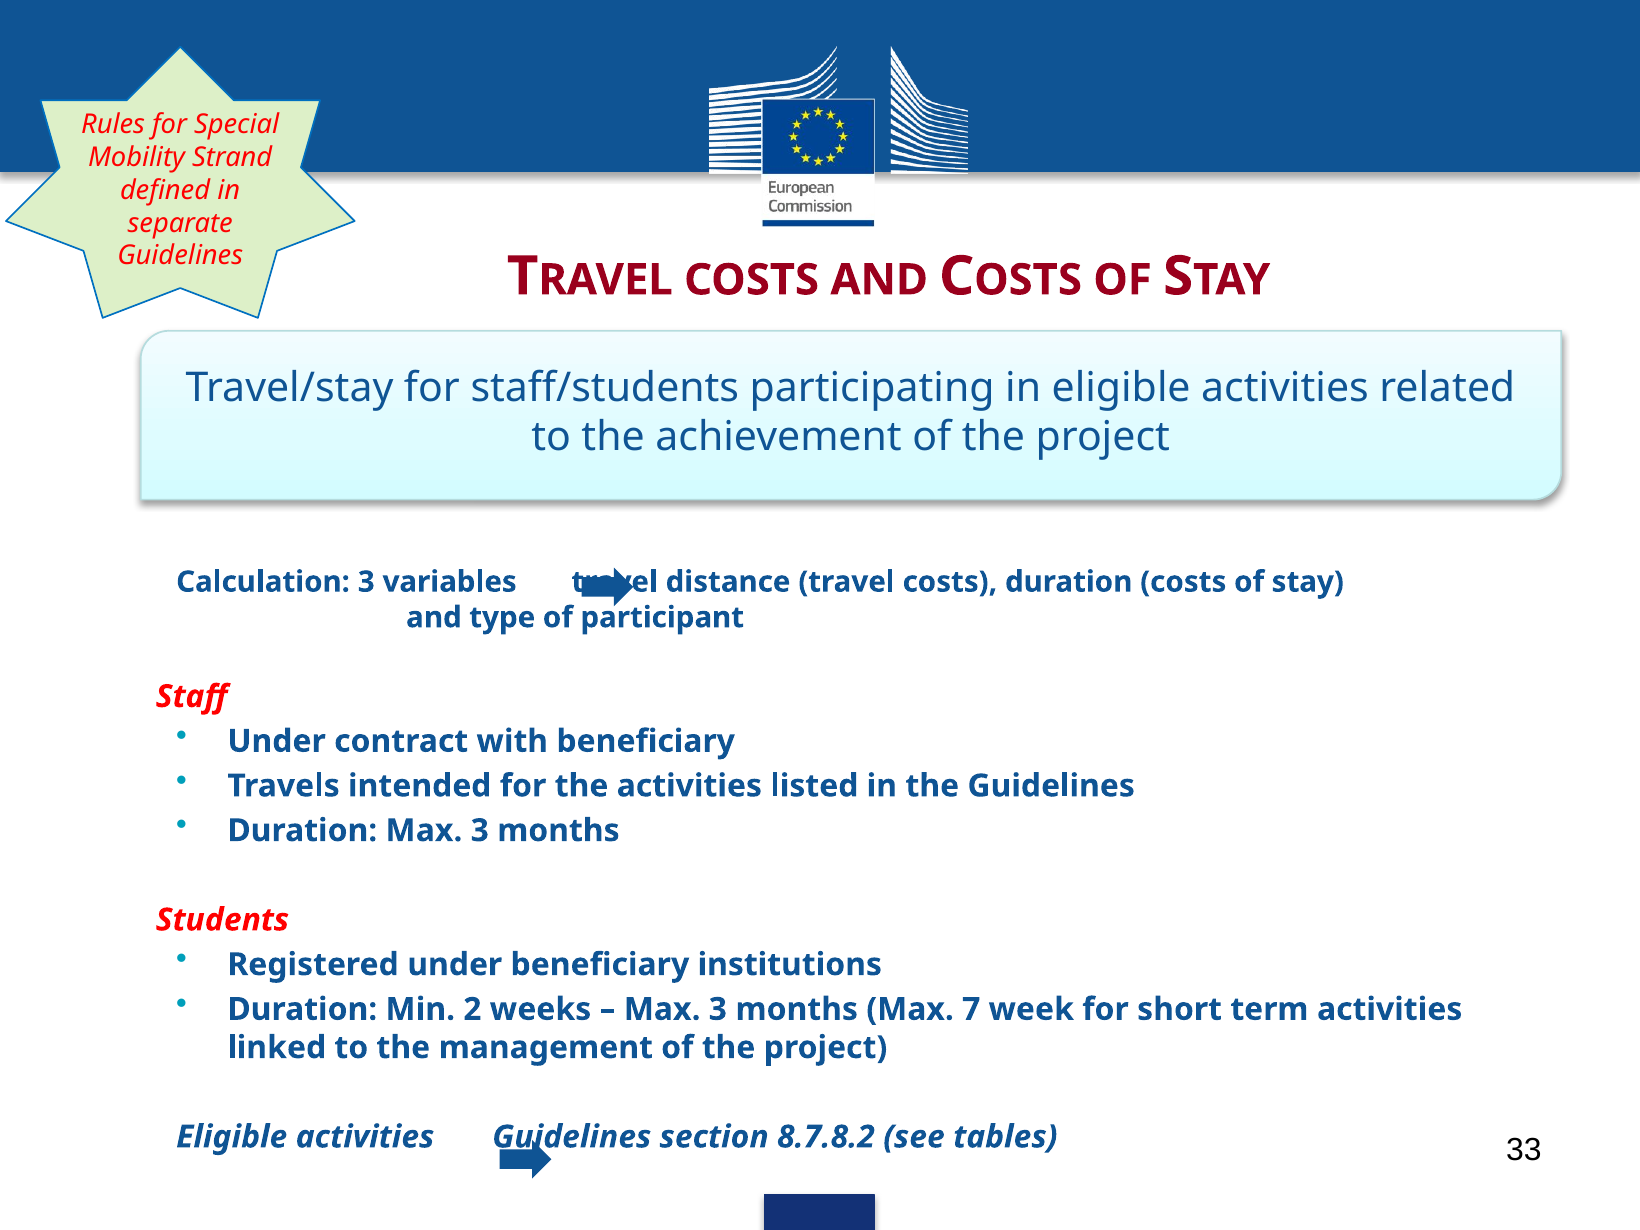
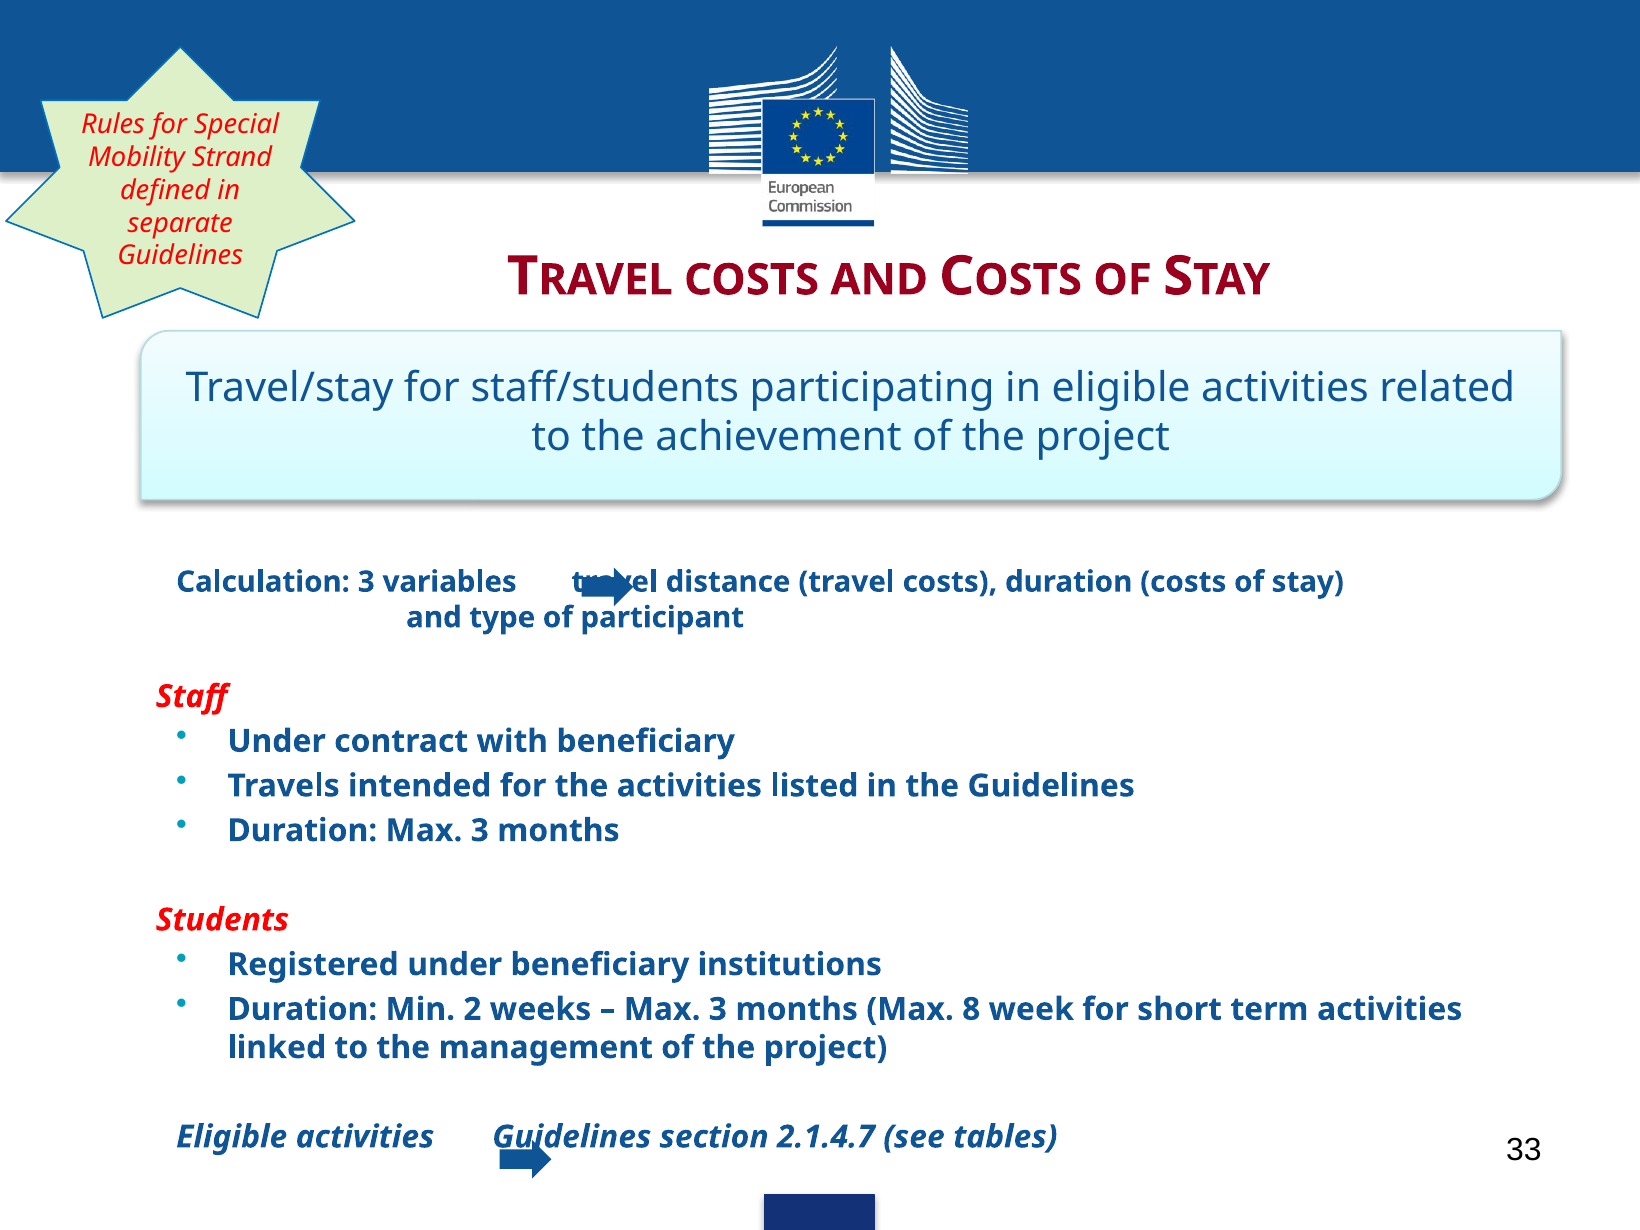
7: 7 -> 8
8.7.8.2: 8.7.8.2 -> 2.1.4.7
